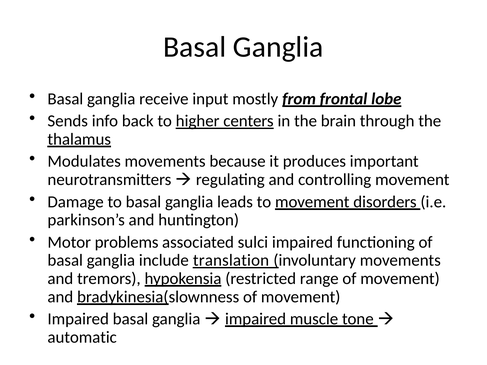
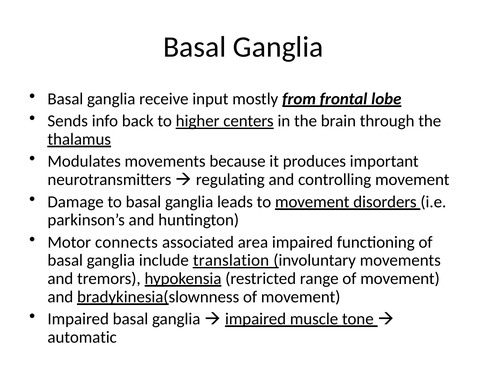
problems: problems -> connects
sulci: sulci -> area
